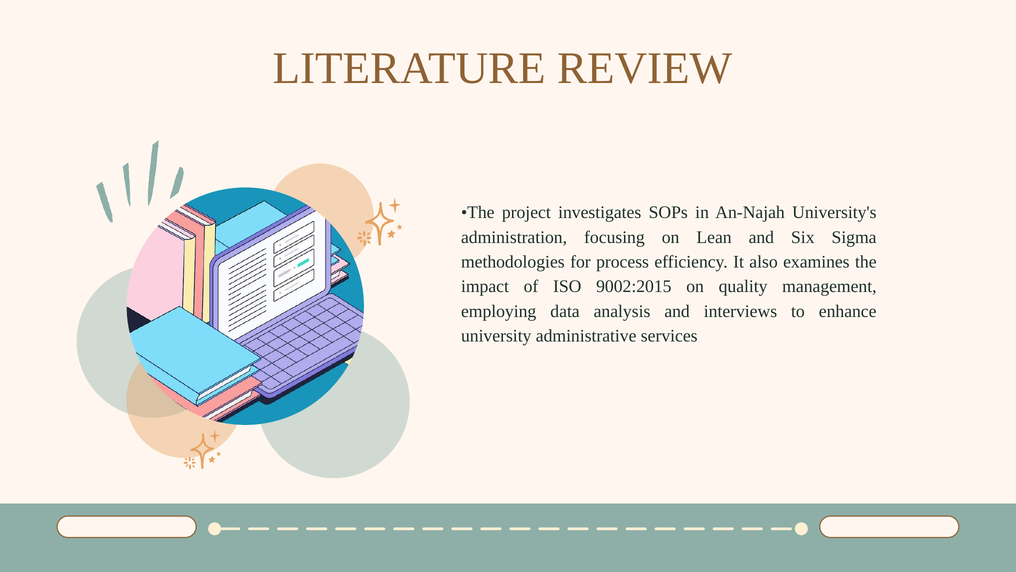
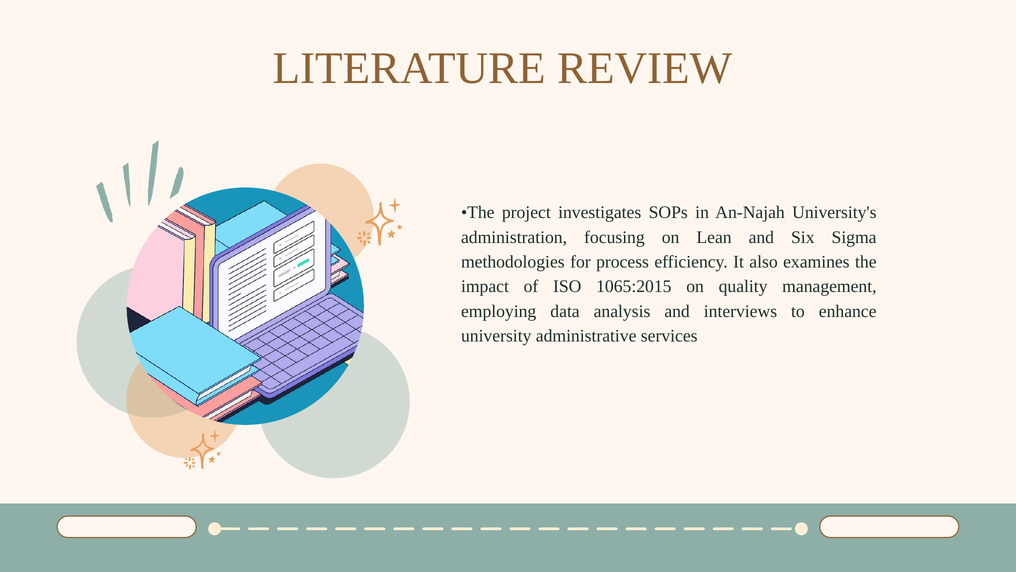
9002:2015: 9002:2015 -> 1065:2015
